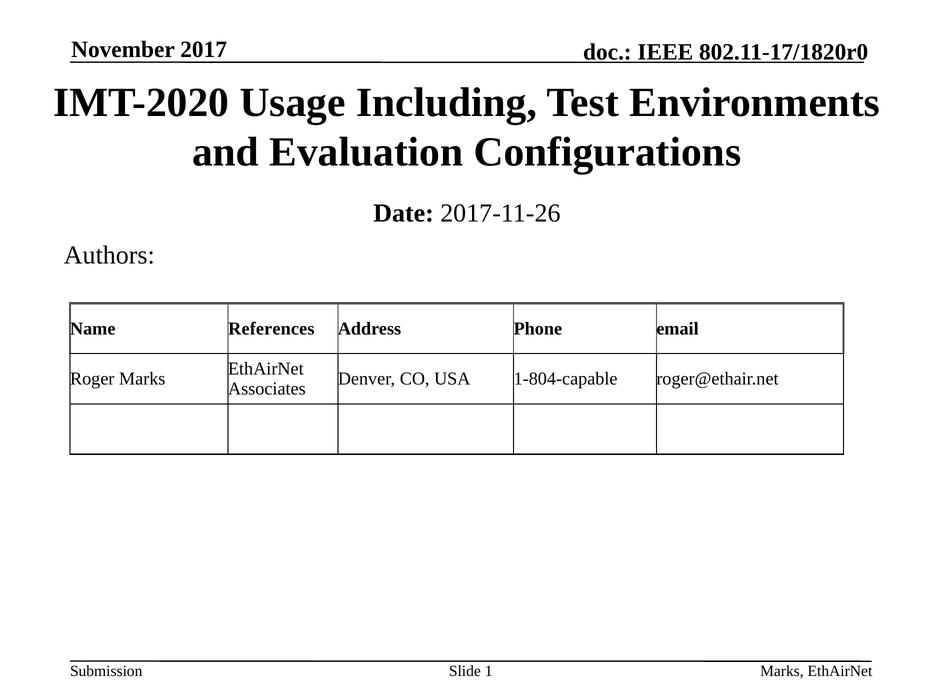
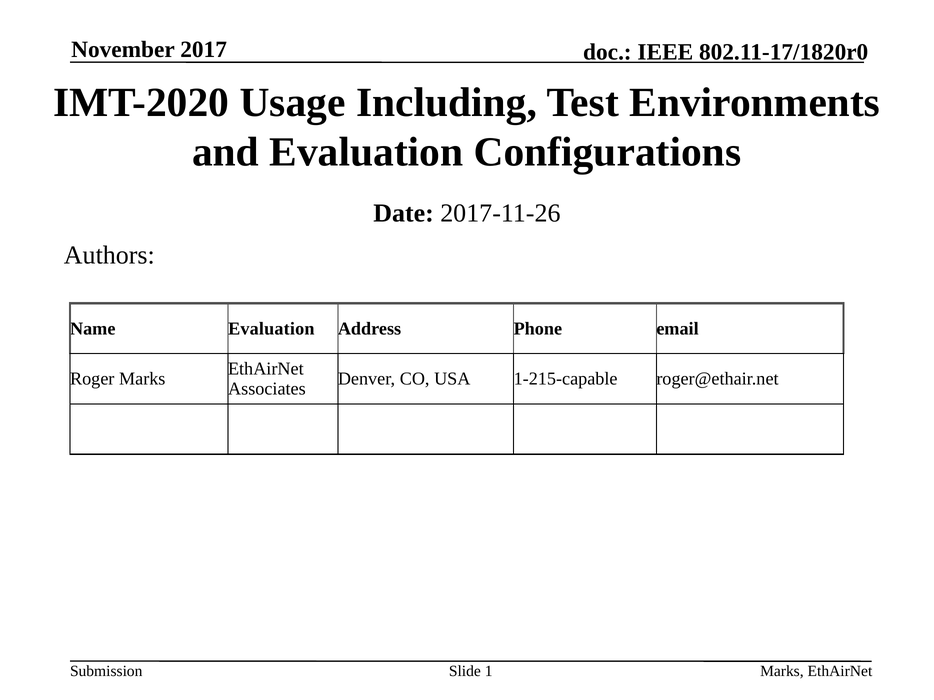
Name References: References -> Evaluation
1-804-capable: 1-804-capable -> 1-215-capable
